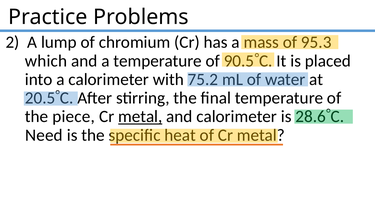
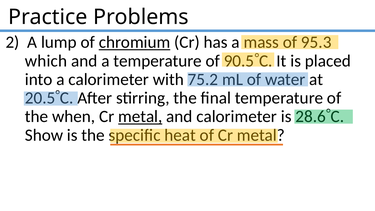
chromium underline: none -> present
piece: piece -> when
Need: Need -> Show
